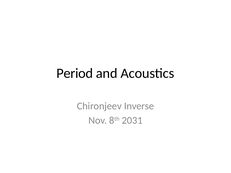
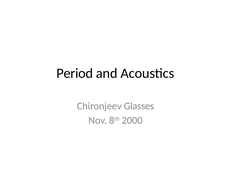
Inverse: Inverse -> Glasses
2031: 2031 -> 2000
